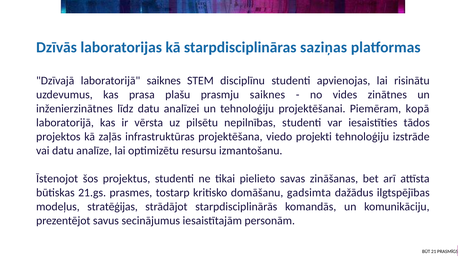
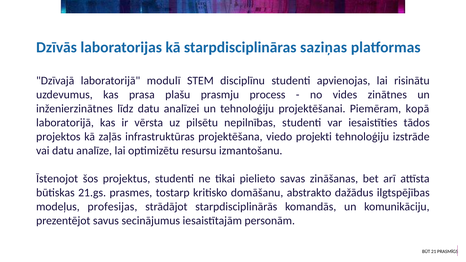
laboratorijā saiknes: saiknes -> modulī
prasmju saiknes: saiknes -> process
gadsimta: gadsimta -> abstrakto
stratēģijas: stratēģijas -> profesijas
